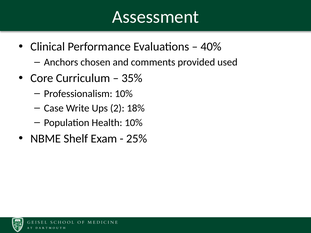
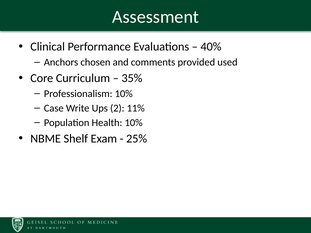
18%: 18% -> 11%
